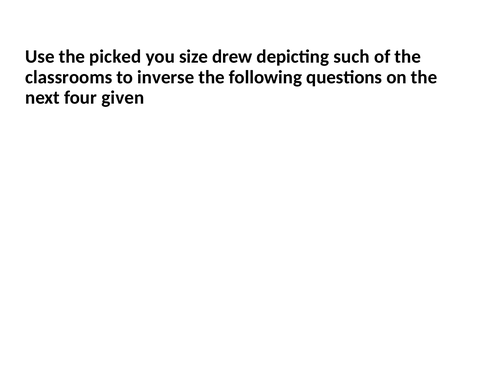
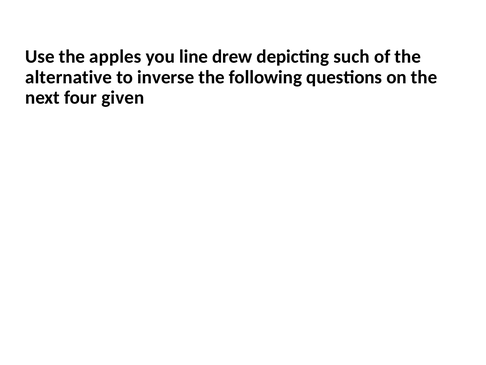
picked: picked -> apples
size: size -> line
classrooms: classrooms -> alternative
